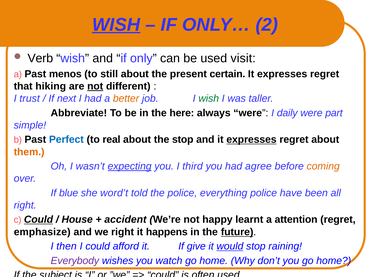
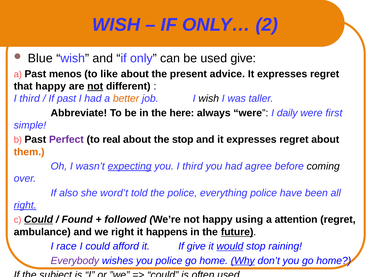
WISH at (116, 25) underline: present -> none
Verb: Verb -> Blue
used visit: visit -> give
still: still -> like
certain: certain -> advice
that hiking: hiking -> happy
trust at (30, 98): trust -> third
If next: next -> past
wish at (209, 98) colour: green -> black
part: part -> first
Perfect colour: blue -> purple
expresses at (251, 139) underline: present -> none
coming colour: orange -> black
blue: blue -> also
right at (25, 205) underline: none -> present
House: House -> Found
accident: accident -> followed
learnt: learnt -> using
emphasize: emphasize -> ambulance
then: then -> race
you watch: watch -> police
Why underline: none -> present
